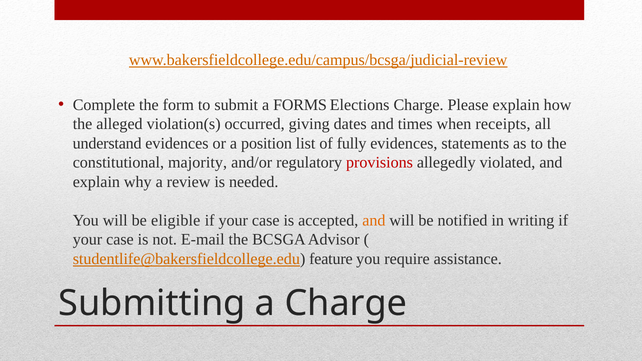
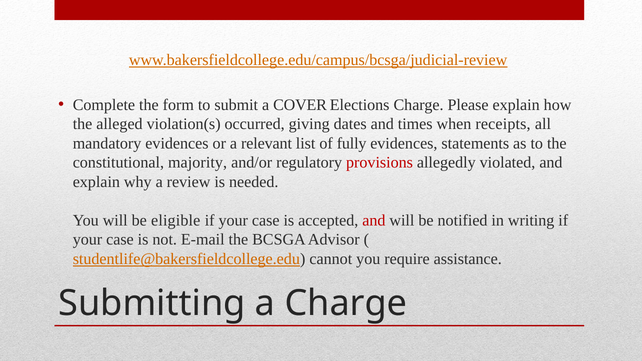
FORMS: FORMS -> COVER
understand: understand -> mandatory
position: position -> relevant
and at (374, 220) colour: orange -> red
feature: feature -> cannot
